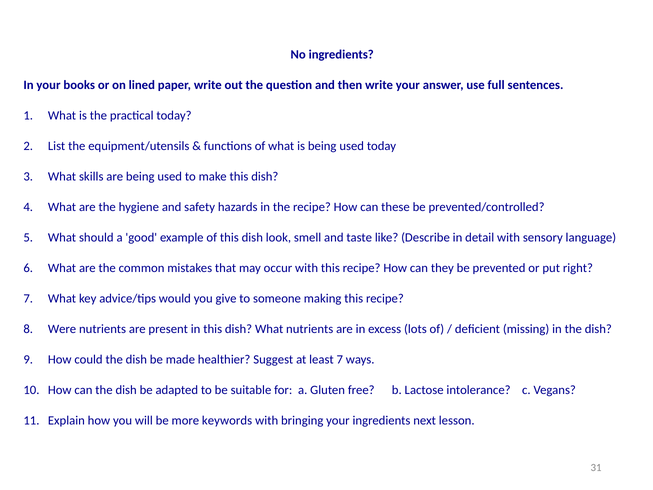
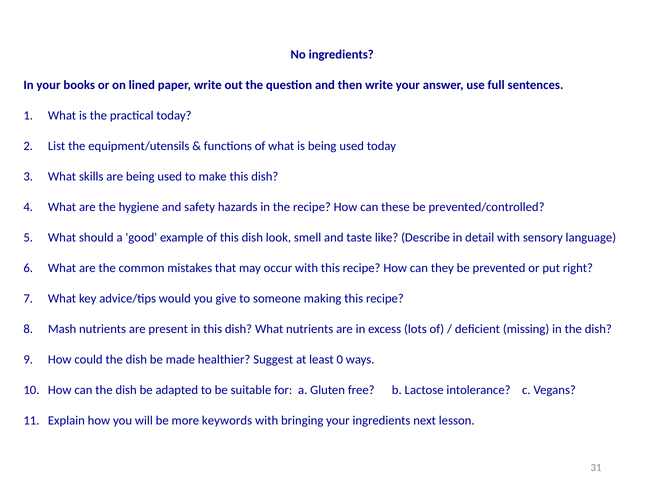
Were: Were -> Mash
least 7: 7 -> 0
